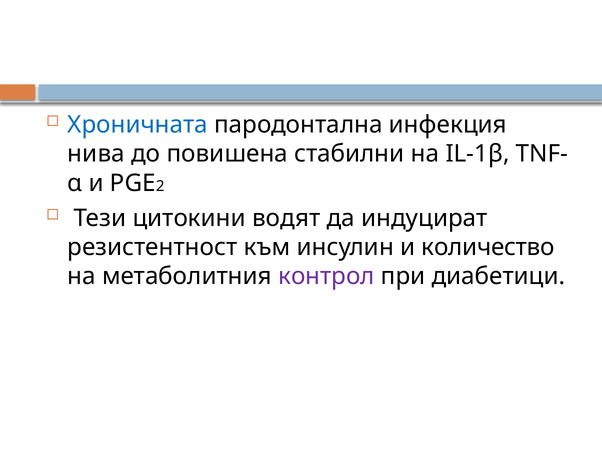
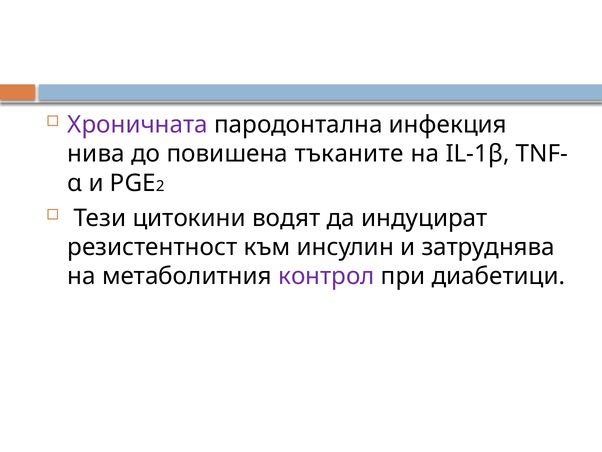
Хроничната colour: blue -> purple
стабилни: стабилни -> тъканите
количество: количество -> затруднява
